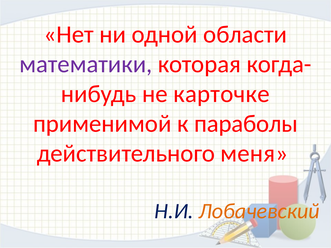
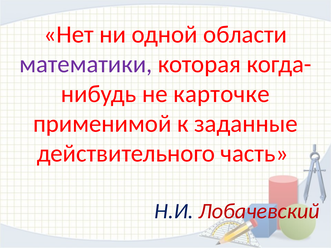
параболы: параболы -> заданные
меня: меня -> часть
Лобачевский colour: orange -> red
